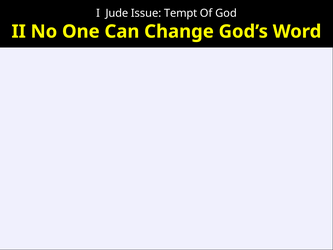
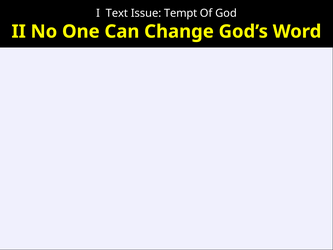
Jude: Jude -> Text
